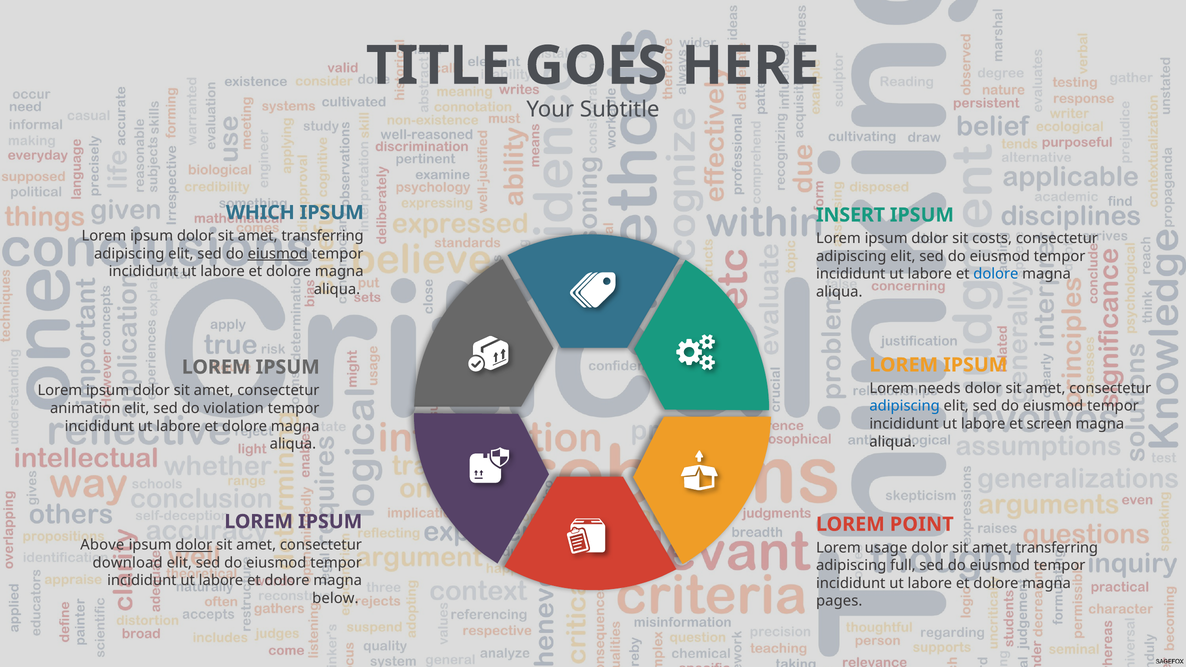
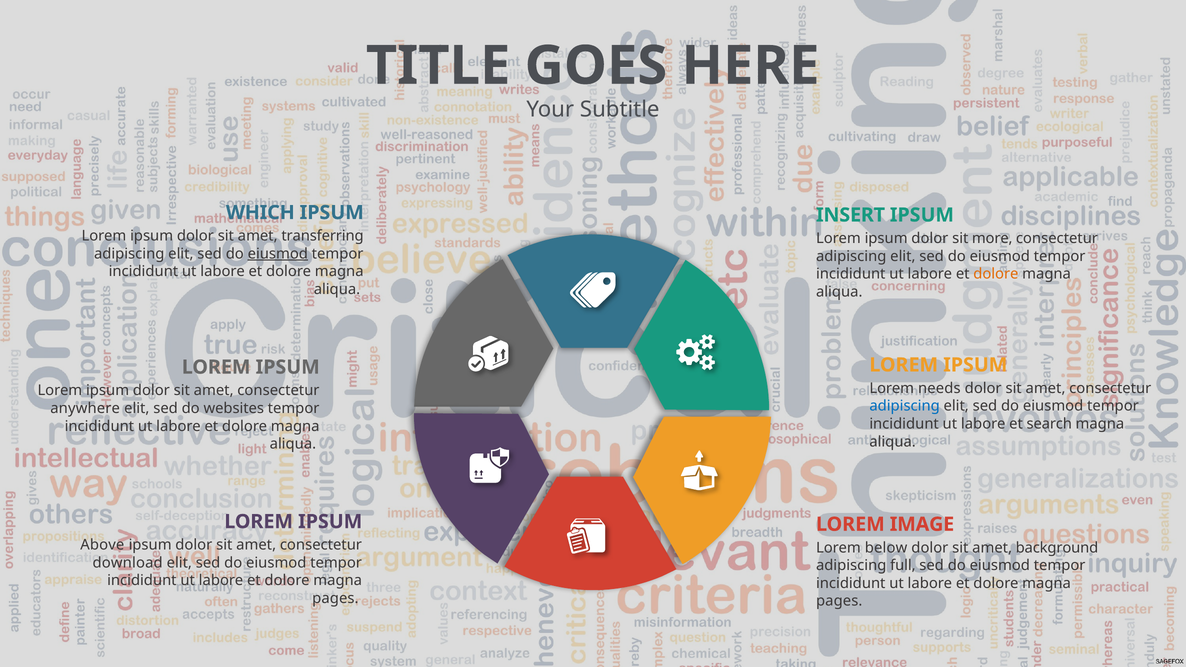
costs: costs -> more
dolore at (996, 274) colour: blue -> orange
animation: animation -> anywhere
violation: violation -> websites
screen: screen -> search
POINT: POINT -> IMAGE
dolor at (194, 545) underline: present -> none
usage: usage -> below
transferring at (1057, 548): transferring -> background
below at (335, 598): below -> pages
